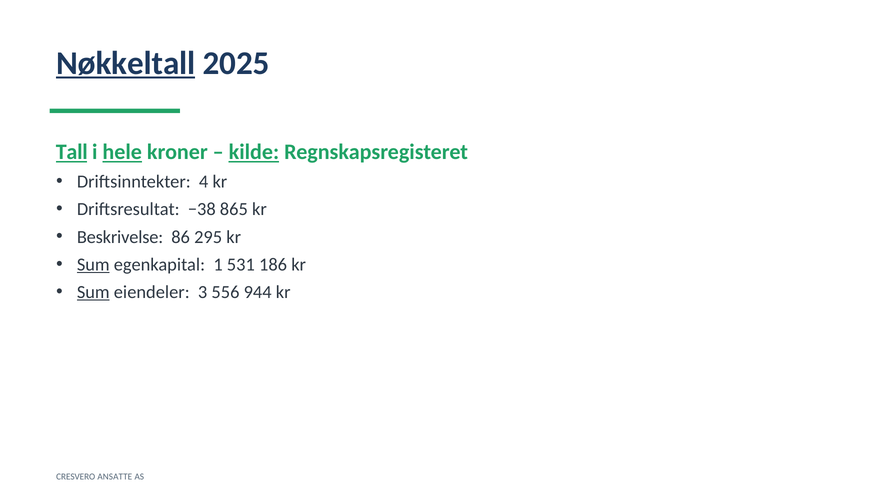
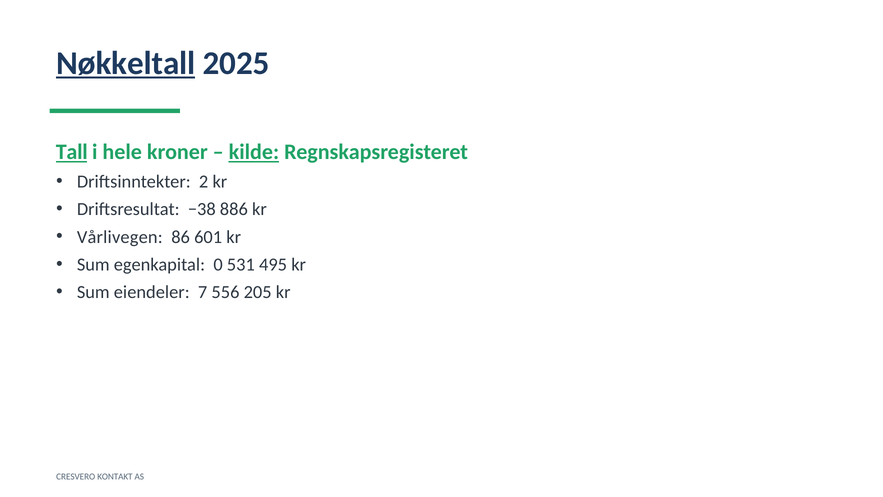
hele underline: present -> none
4: 4 -> 2
865: 865 -> 886
Beskrivelse: Beskrivelse -> Vårlivegen
295: 295 -> 601
Sum at (93, 264) underline: present -> none
1: 1 -> 0
186: 186 -> 495
Sum at (93, 292) underline: present -> none
3: 3 -> 7
944: 944 -> 205
ANSATTE: ANSATTE -> KONTAKT
